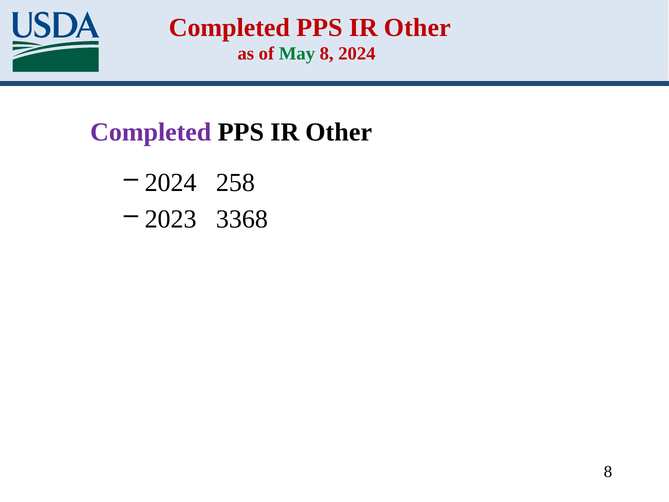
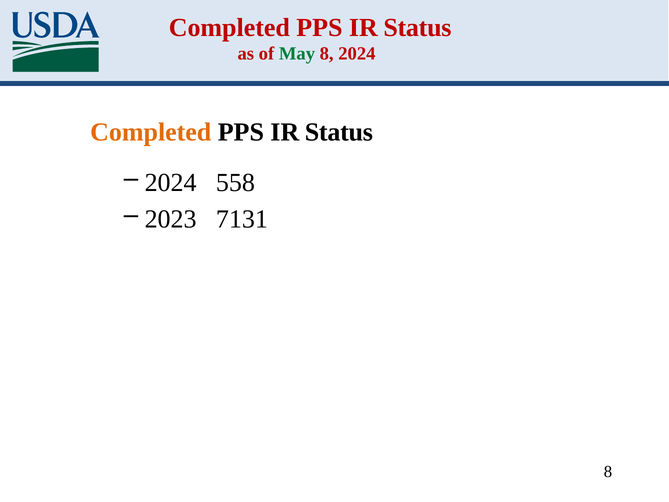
Other at (417, 27): Other -> Status
Completed at (151, 132) colour: purple -> orange
Other at (339, 132): Other -> Status
258: 258 -> 558
3368: 3368 -> 7131
